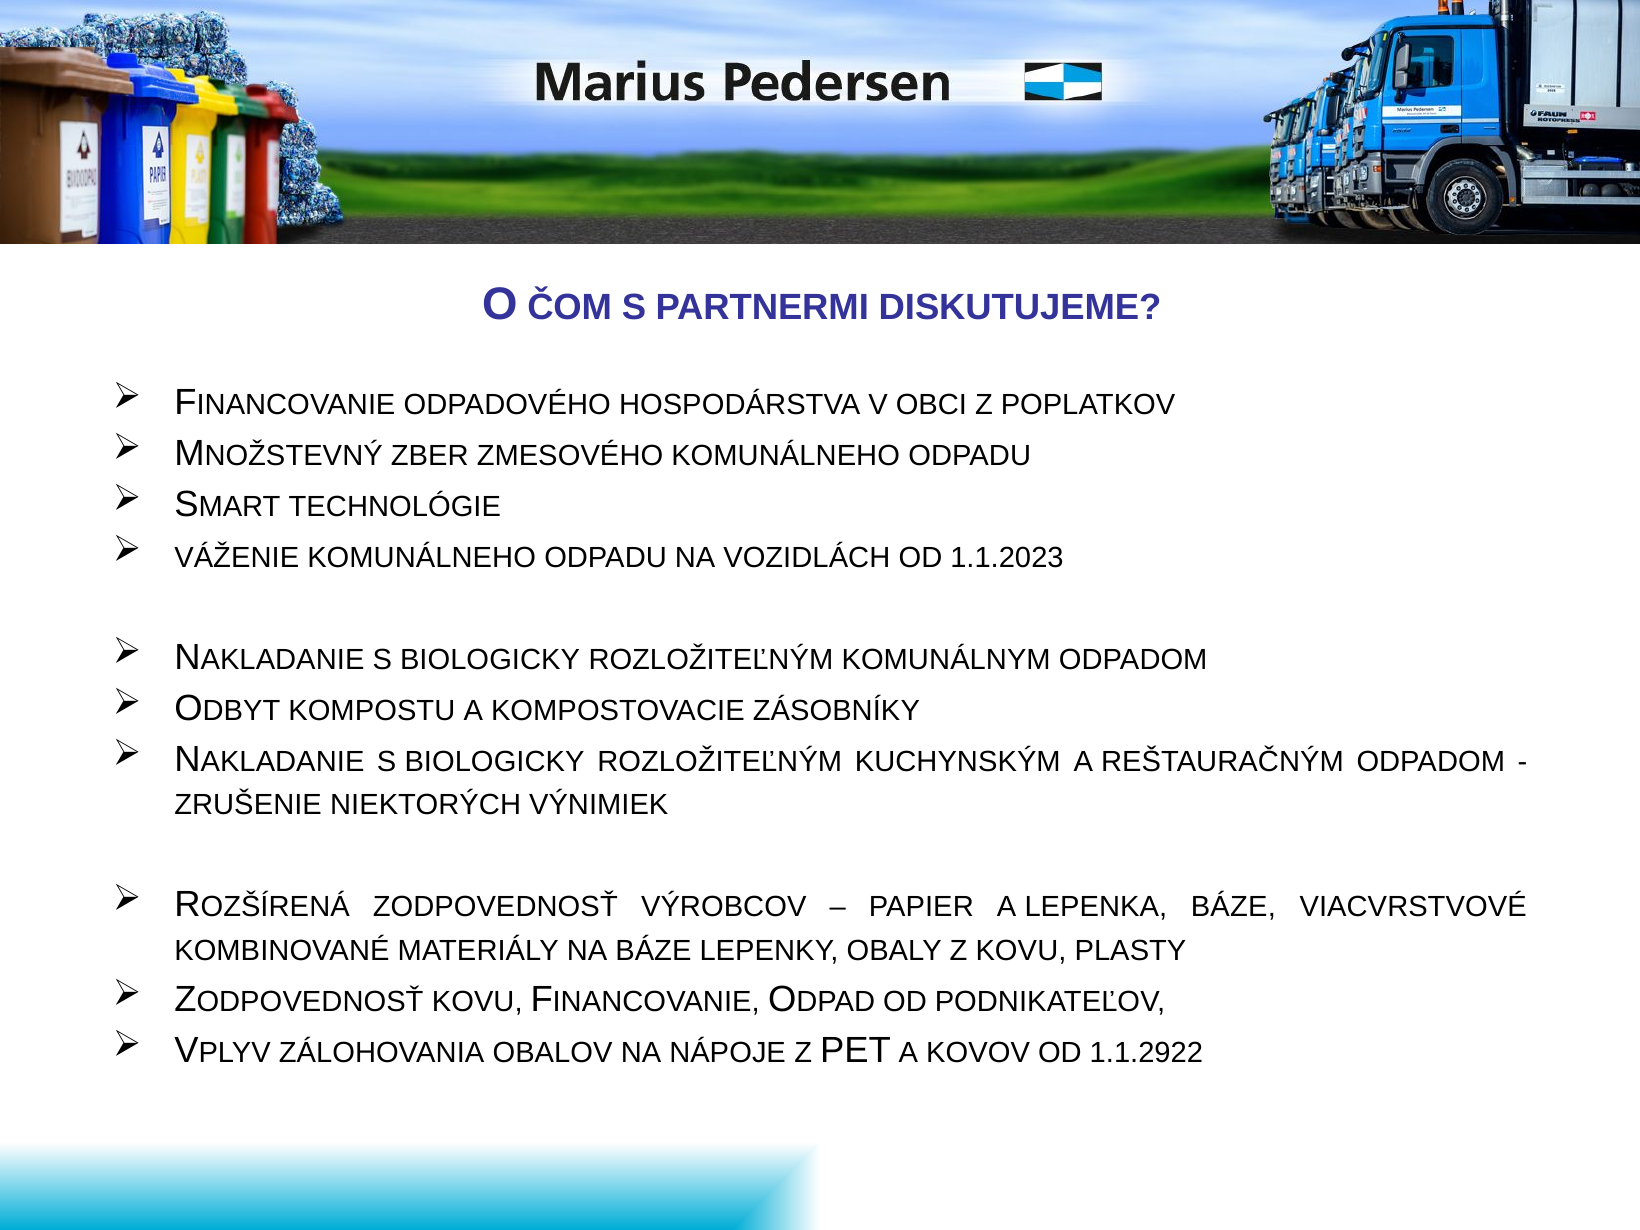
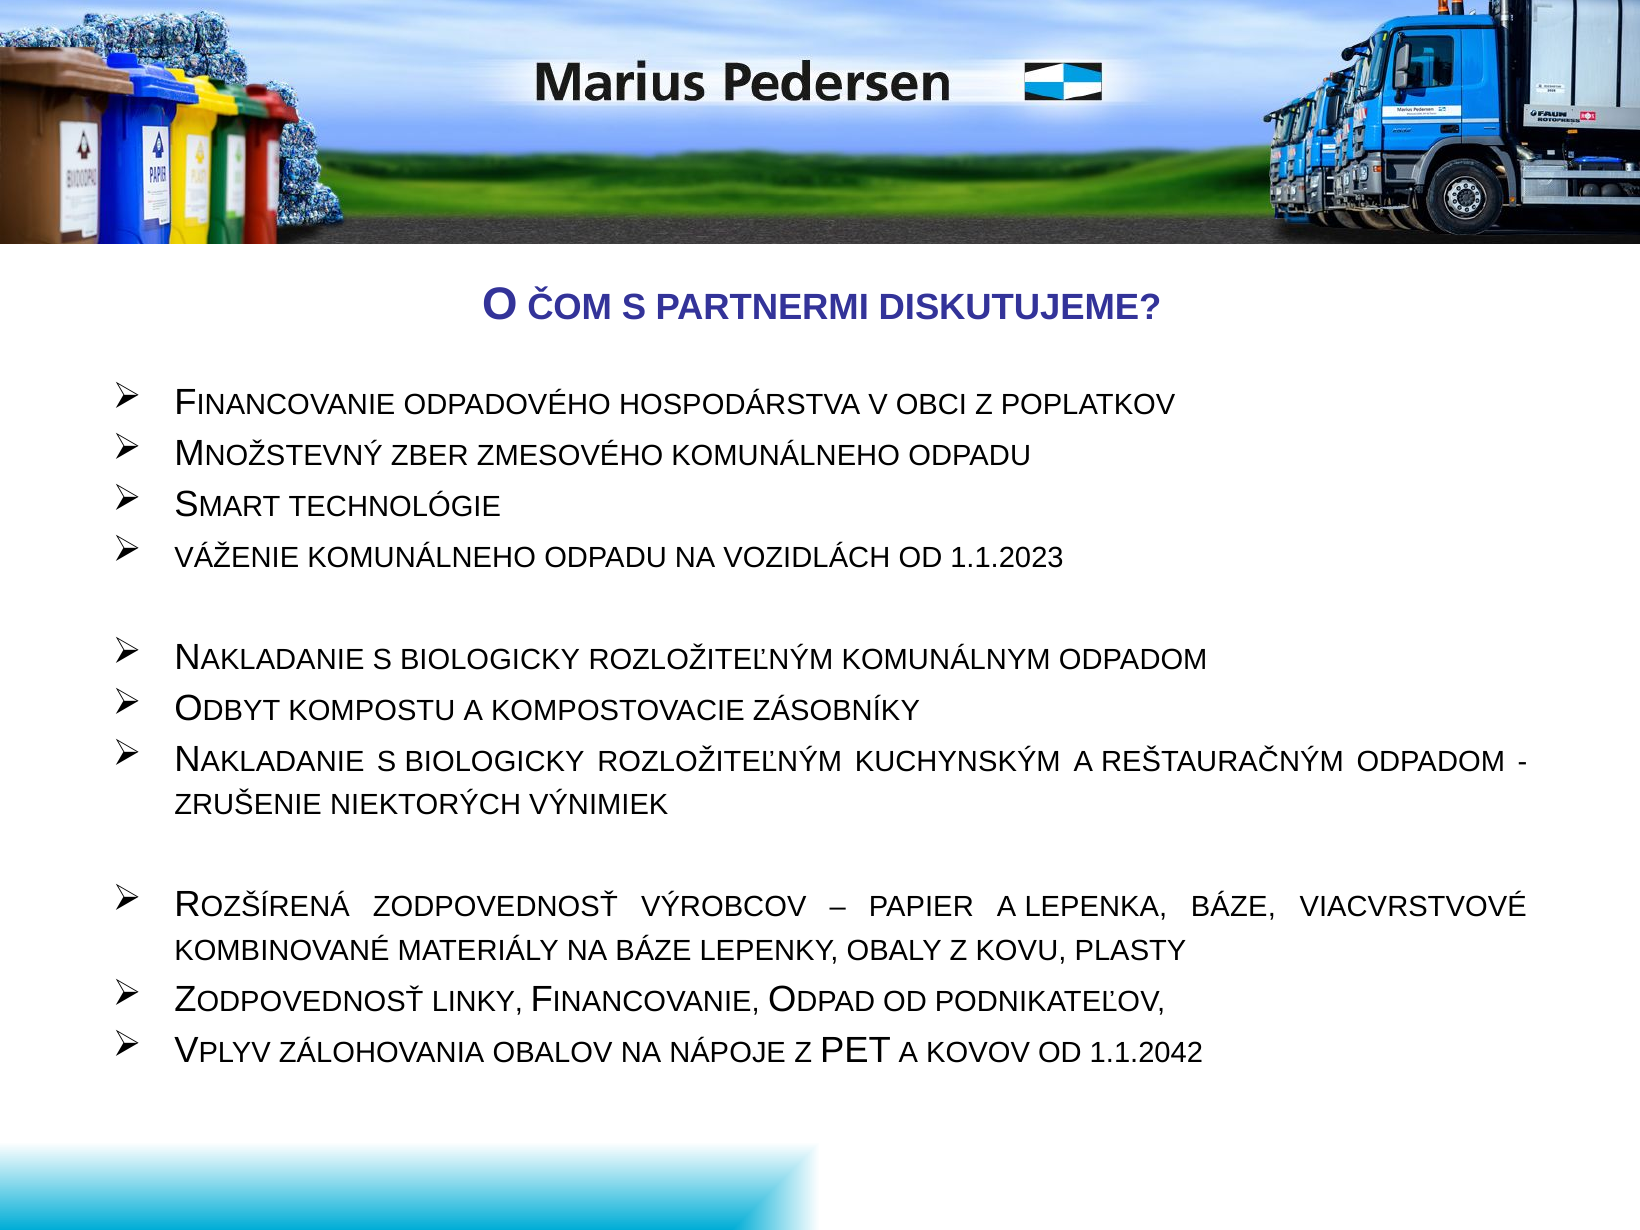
KOVU at (477, 1002): KOVU -> LINKY
1.1.2922: 1.1.2922 -> 1.1.2042
